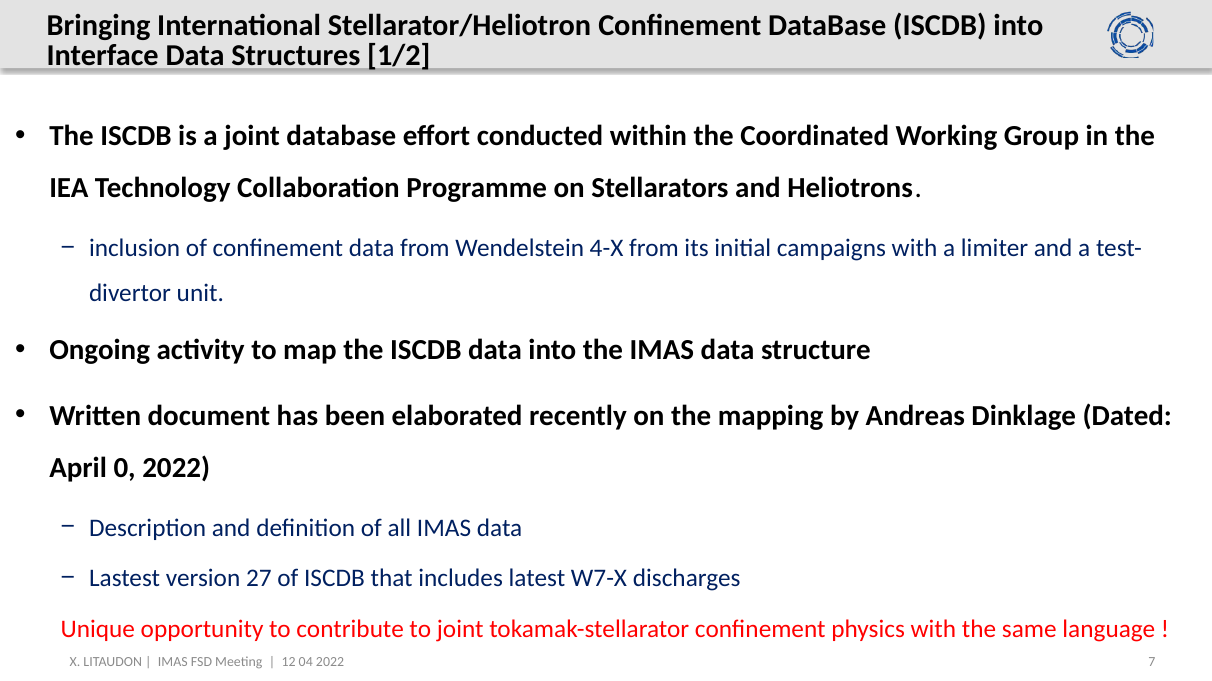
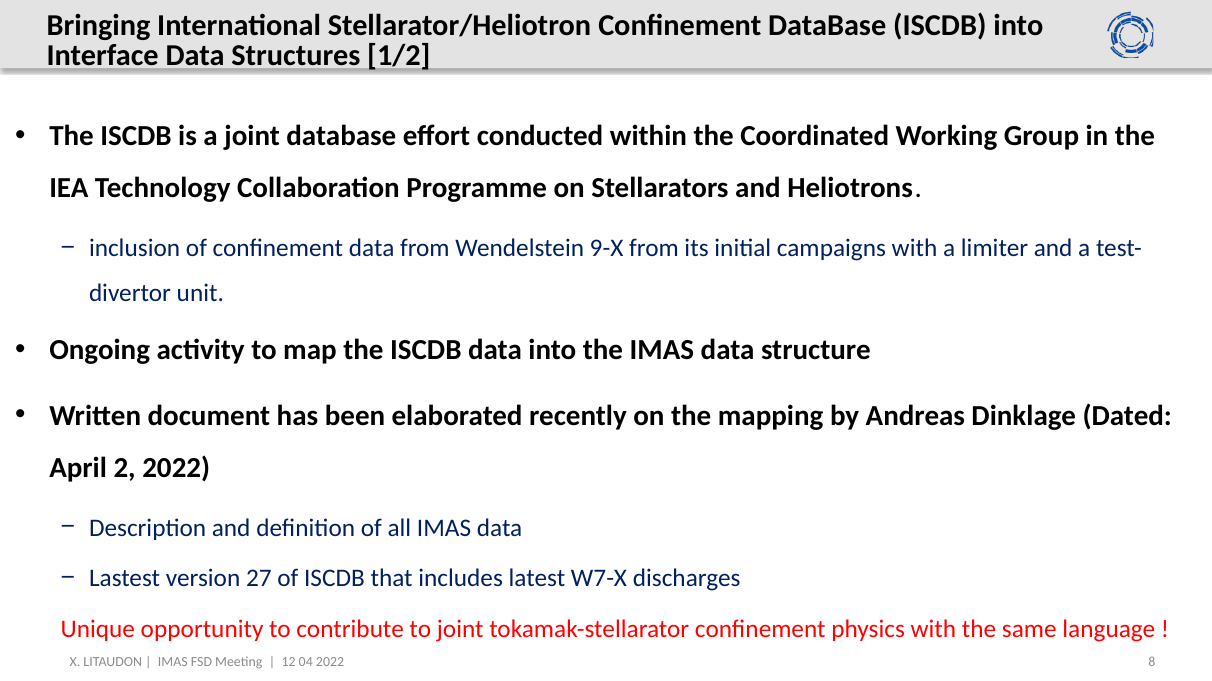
4-X: 4-X -> 9-X
0: 0 -> 2
7: 7 -> 8
